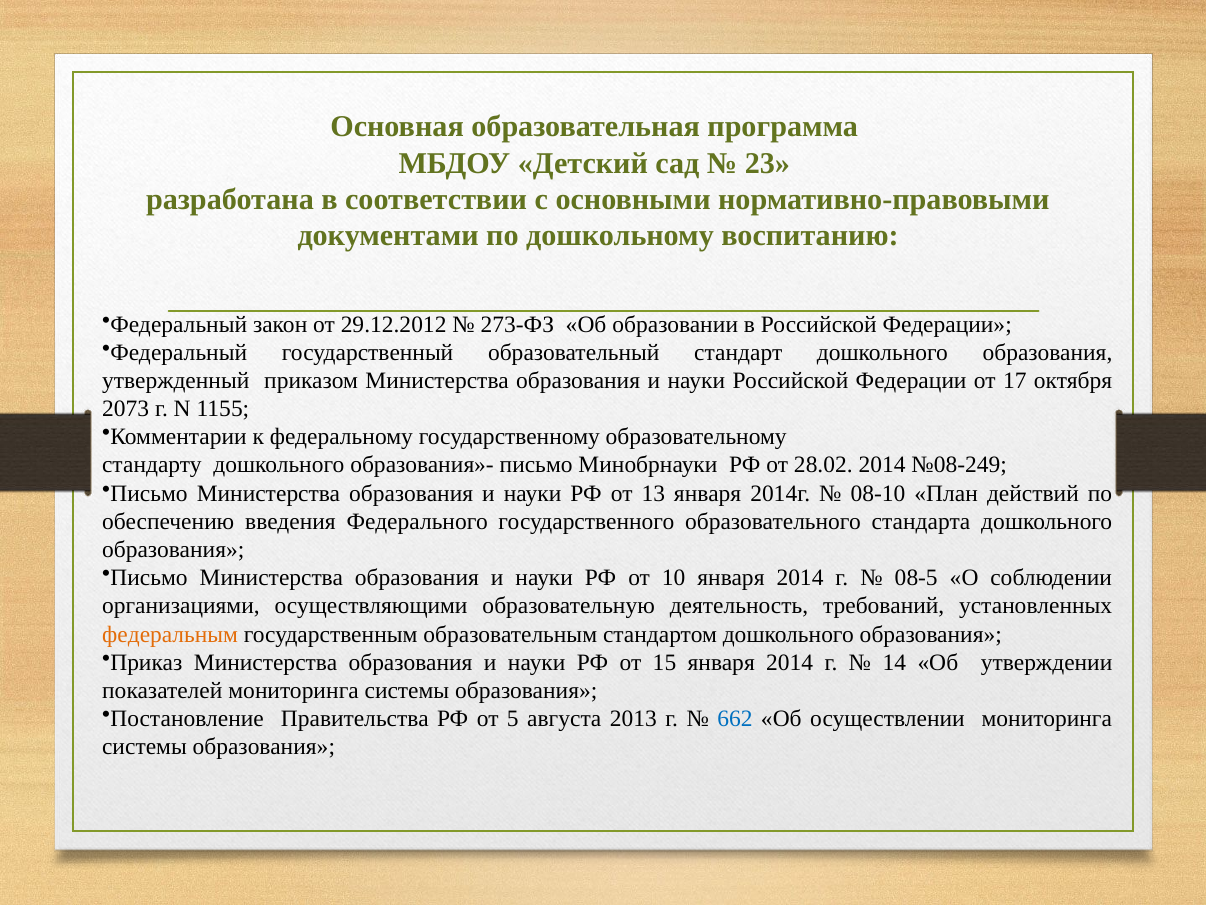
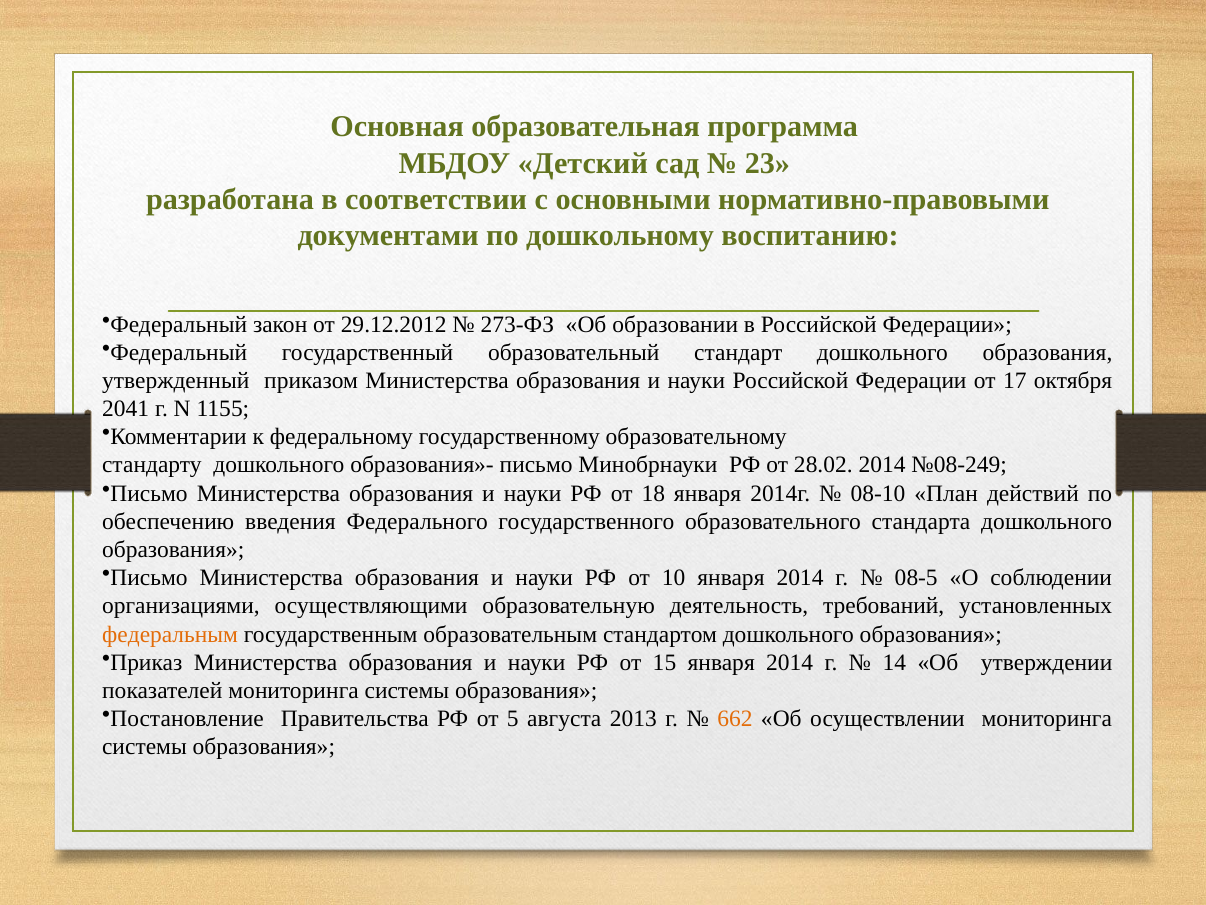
2073: 2073 -> 2041
13: 13 -> 18
662 colour: blue -> orange
